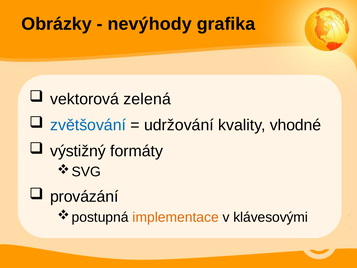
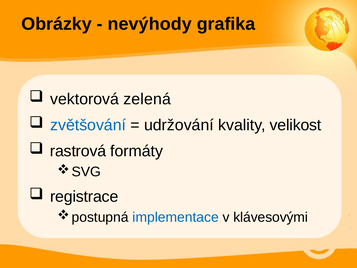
vhodné: vhodné -> velikost
výstižný: výstižný -> rastrová
provázání: provázání -> registrace
implementace colour: orange -> blue
